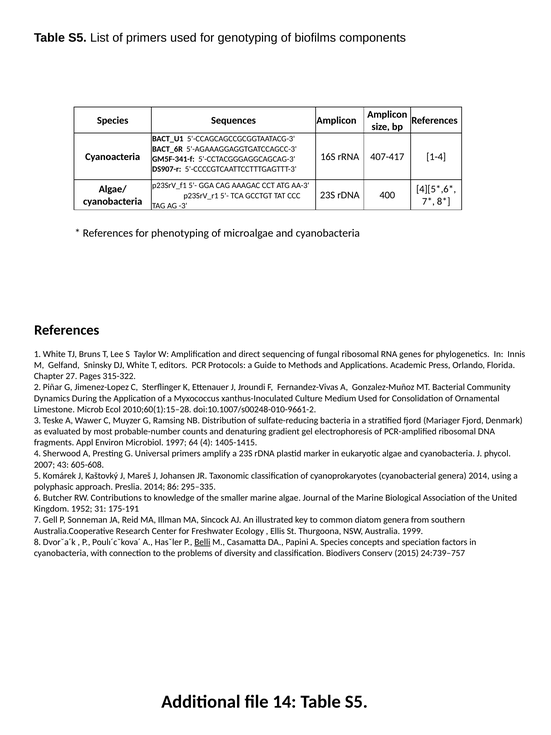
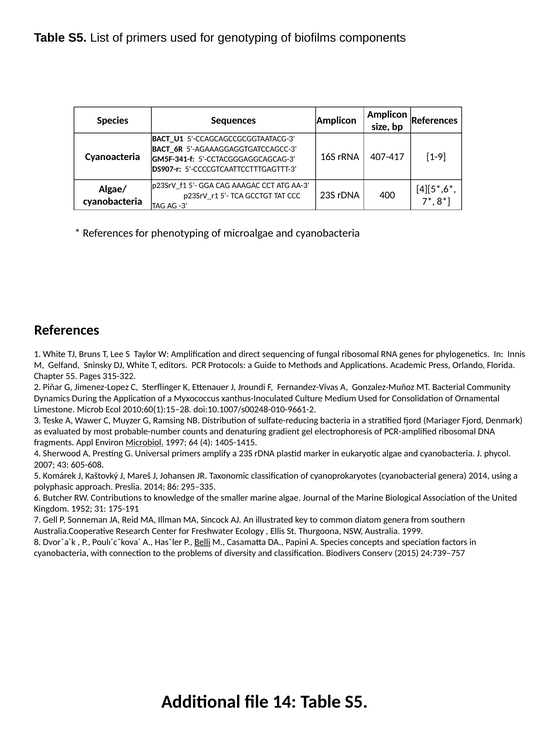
1-4: 1-4 -> 1-9
27: 27 -> 55
Microbiol underline: none -> present
